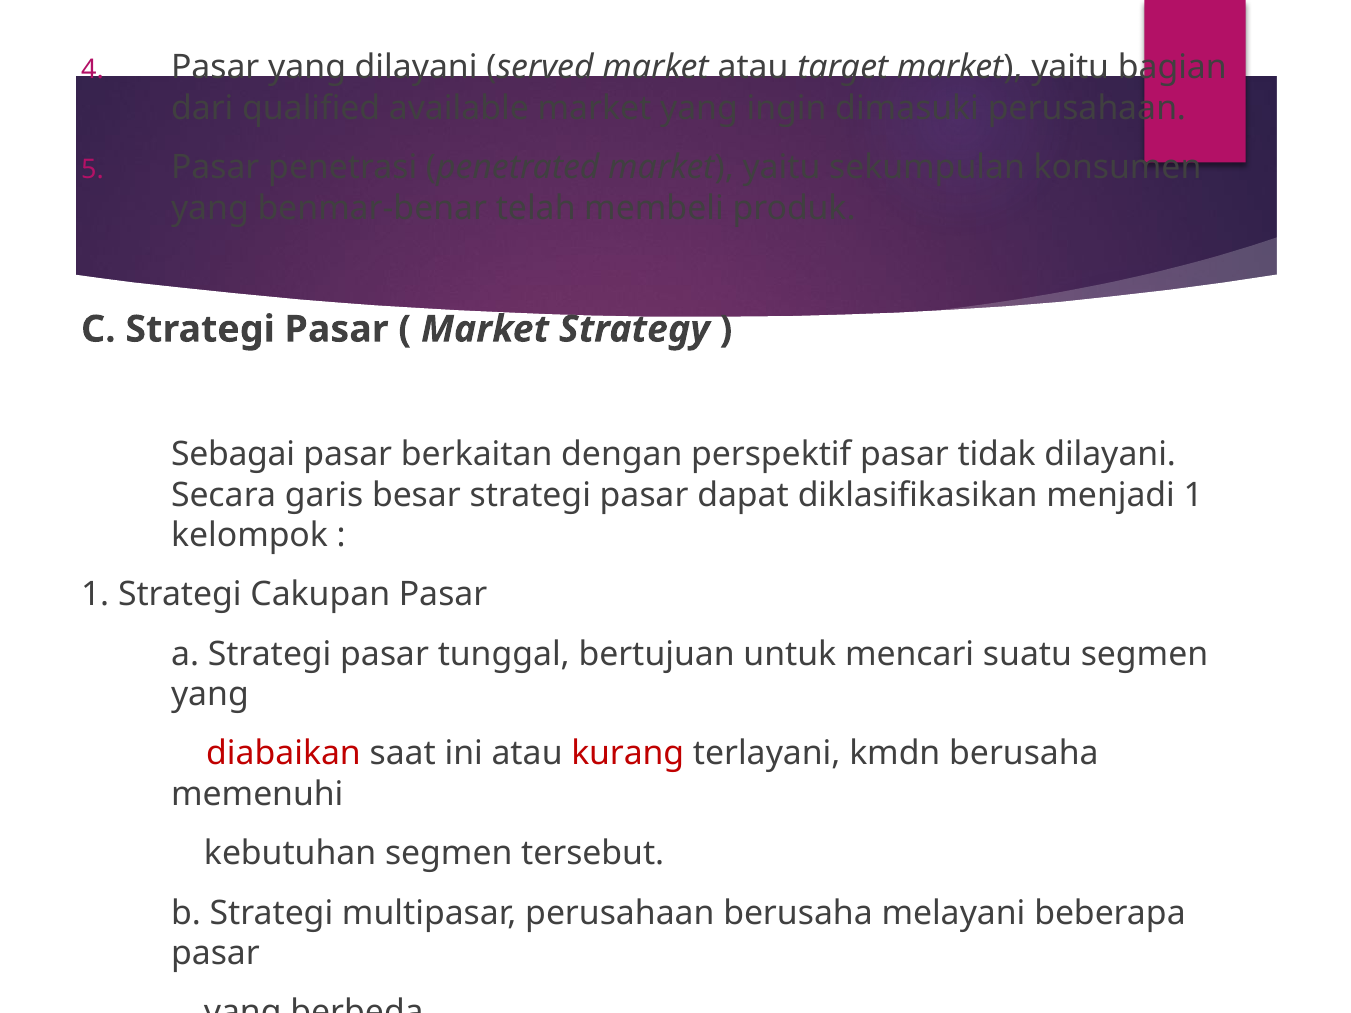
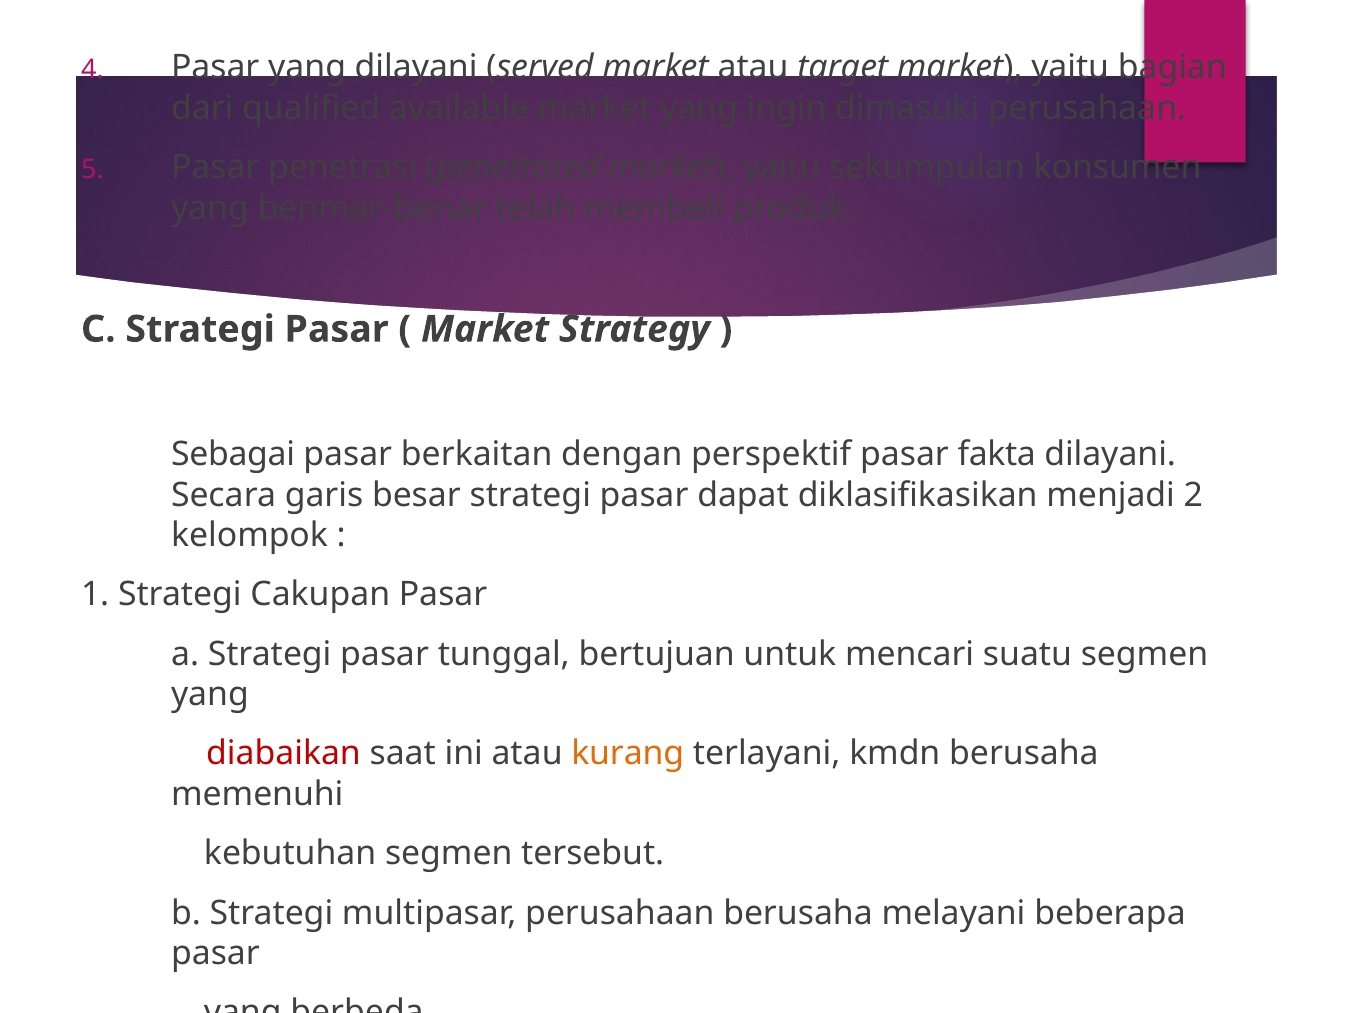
tidak: tidak -> fakta
menjadi 1: 1 -> 2
kurang colour: red -> orange
